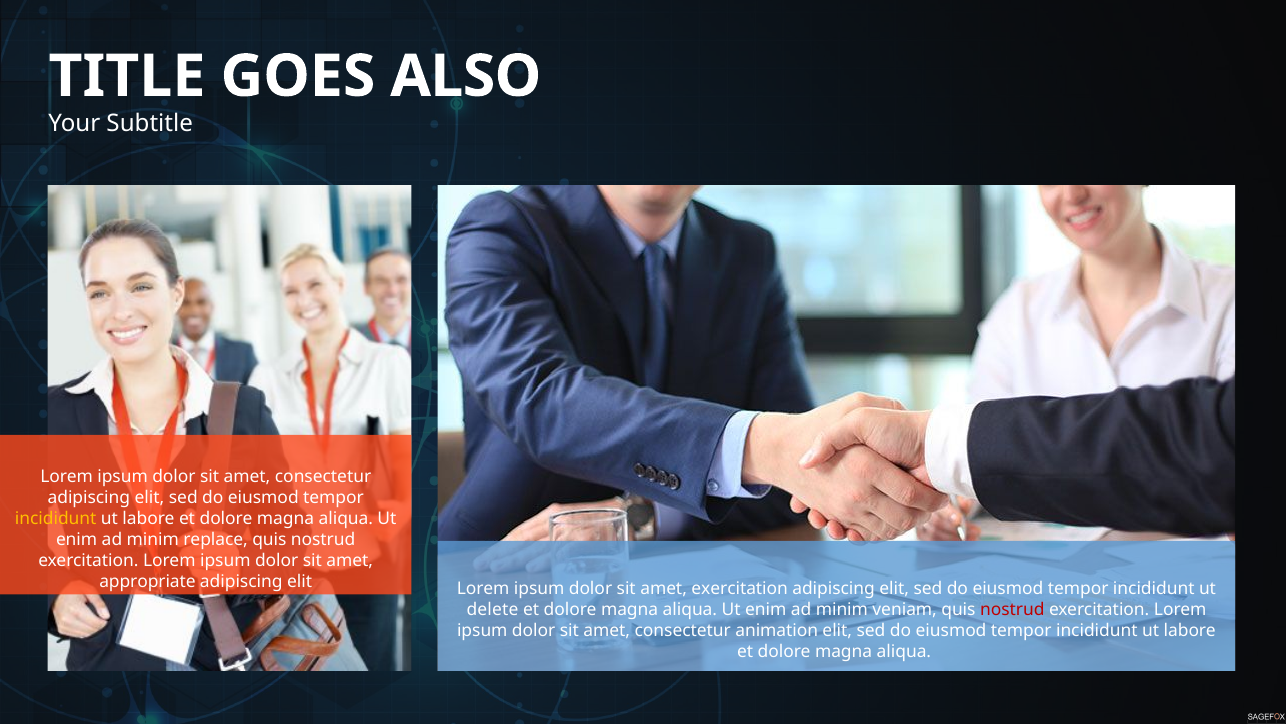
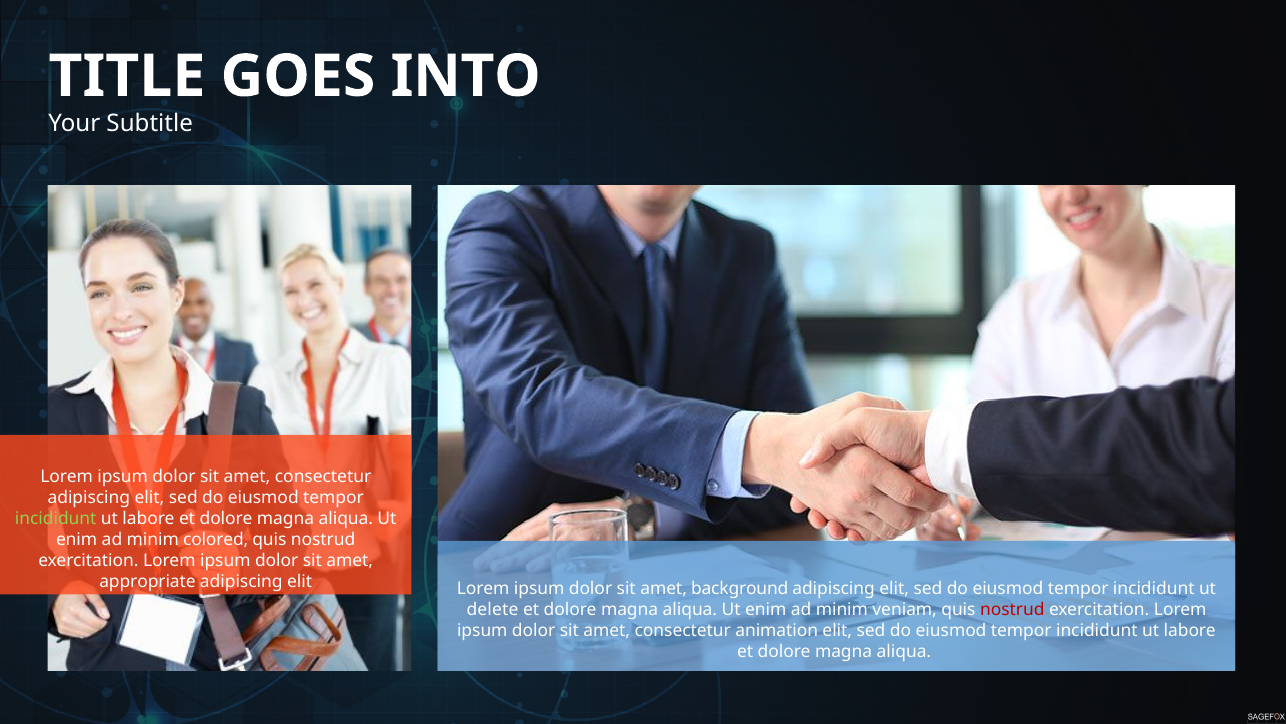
ALSO: ALSO -> INTO
incididunt at (56, 518) colour: yellow -> light green
replace: replace -> colored
amet exercitation: exercitation -> background
